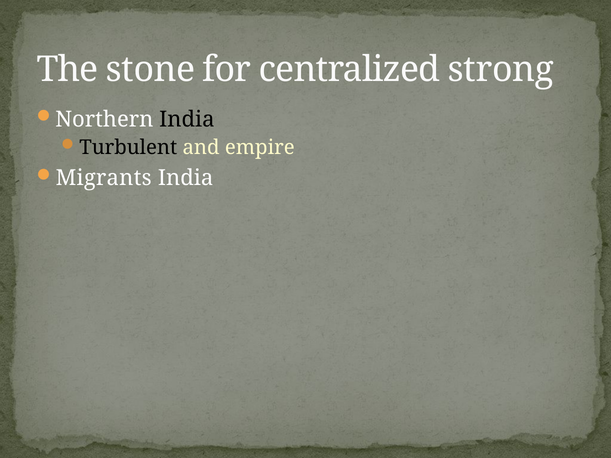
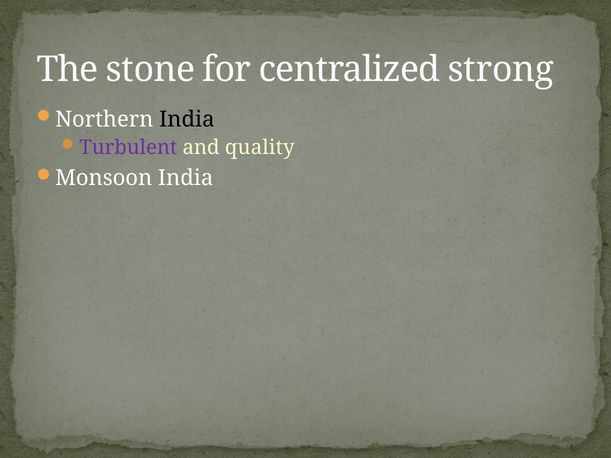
Turbulent colour: black -> purple
empire: empire -> quality
Migrants: Migrants -> Monsoon
